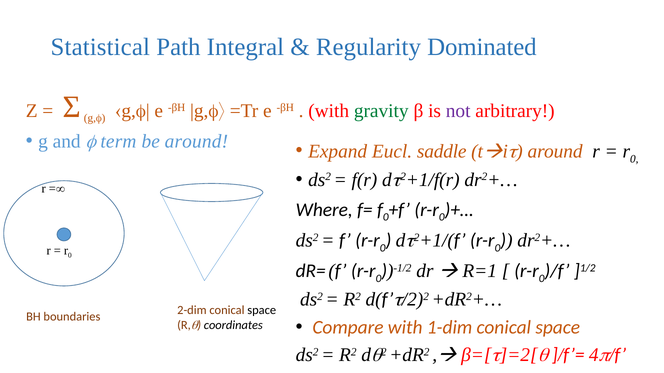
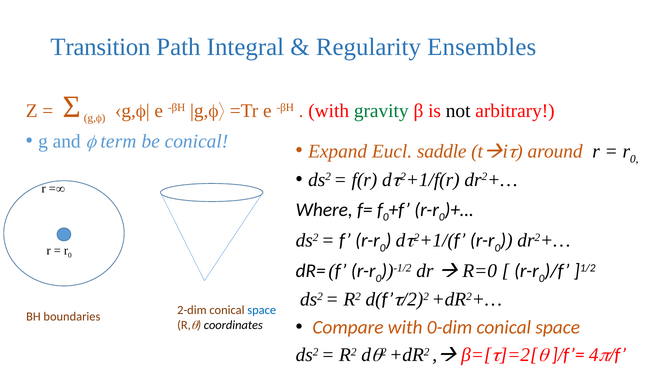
Statistical: Statistical -> Transition
Dominated: Dominated -> Ensembles
not colour: purple -> black
be around: around -> conical
R=1: R=1 -> R=0
space at (262, 311) colour: black -> blue
1-dim: 1-dim -> 0-dim
